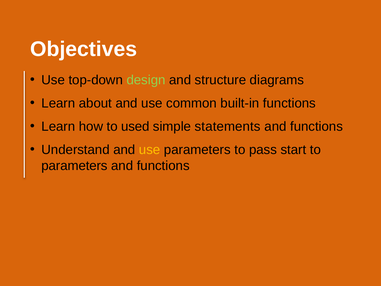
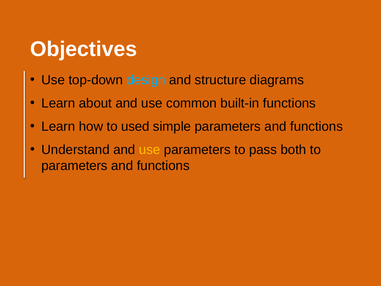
design colour: light green -> light blue
simple statements: statements -> parameters
start: start -> both
